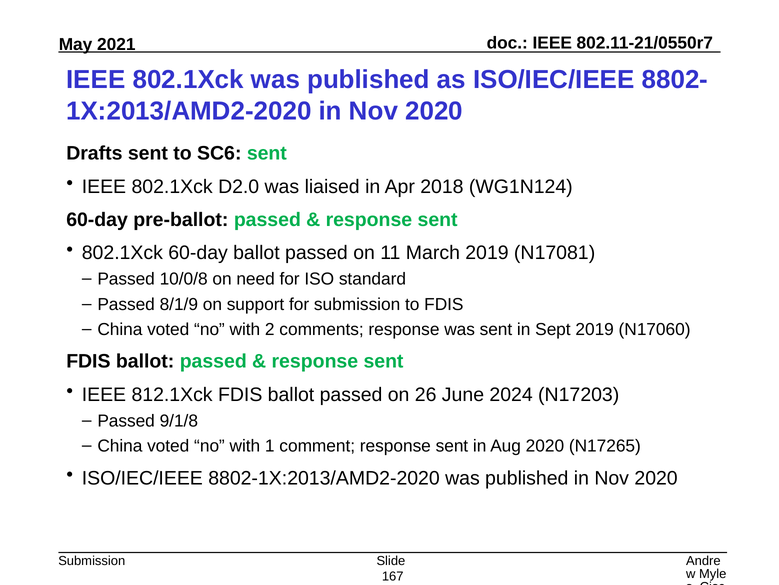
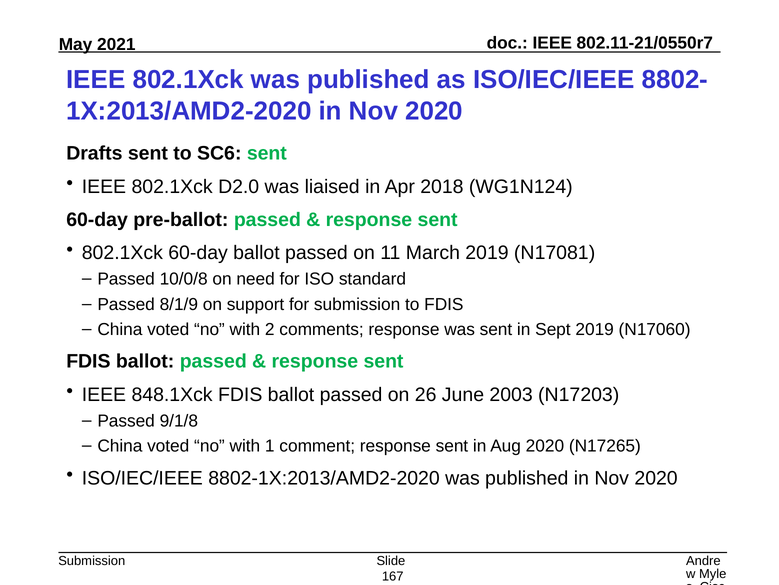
812.1Xck: 812.1Xck -> 848.1Xck
2024: 2024 -> 2003
